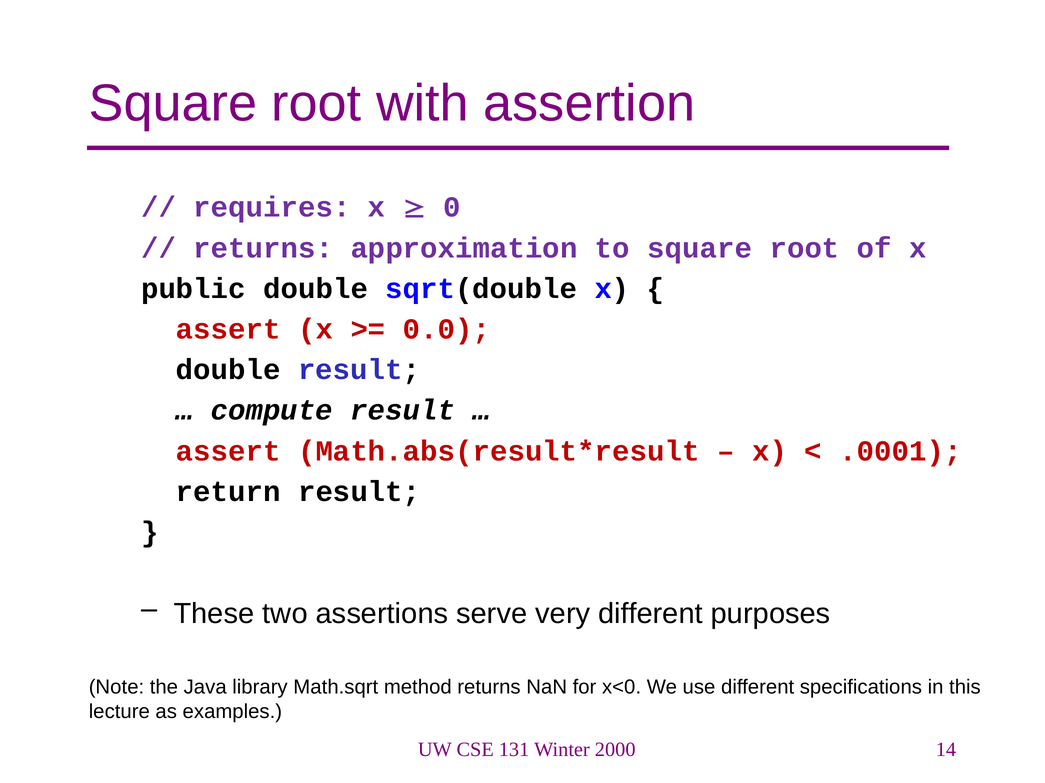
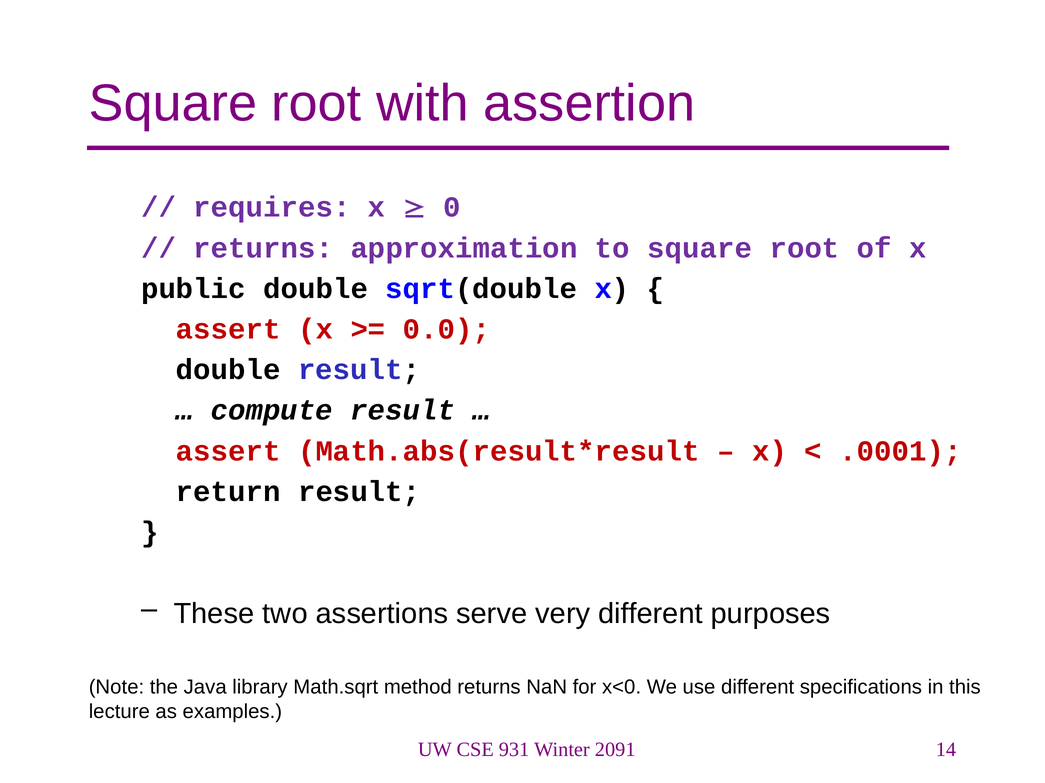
131: 131 -> 931
2000: 2000 -> 2091
